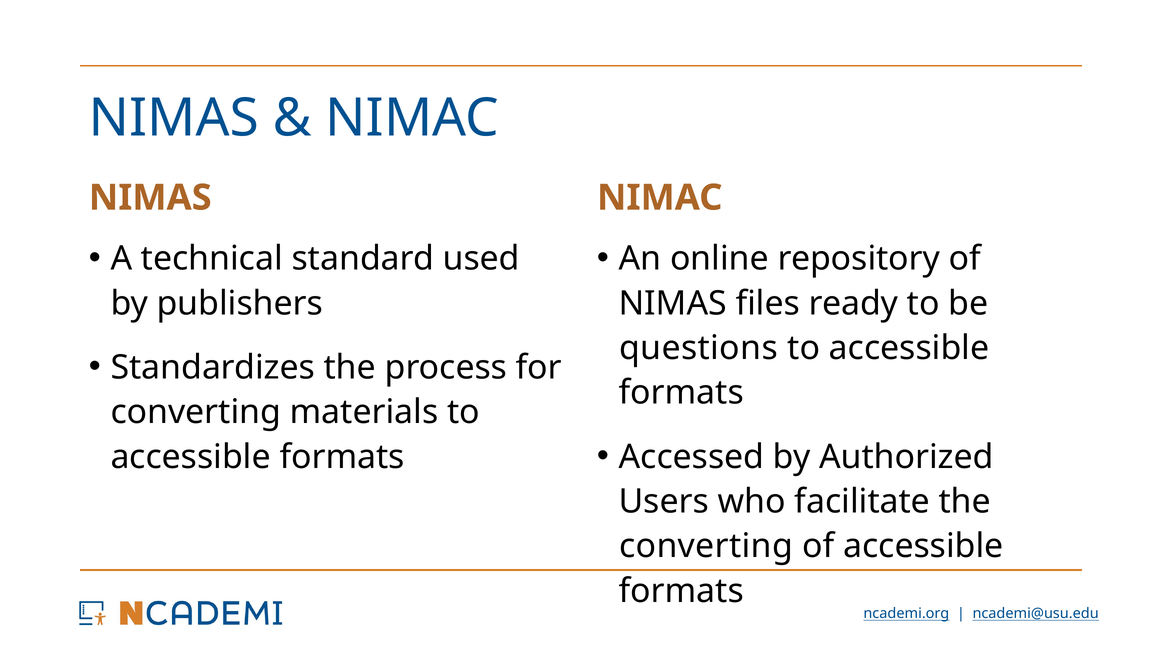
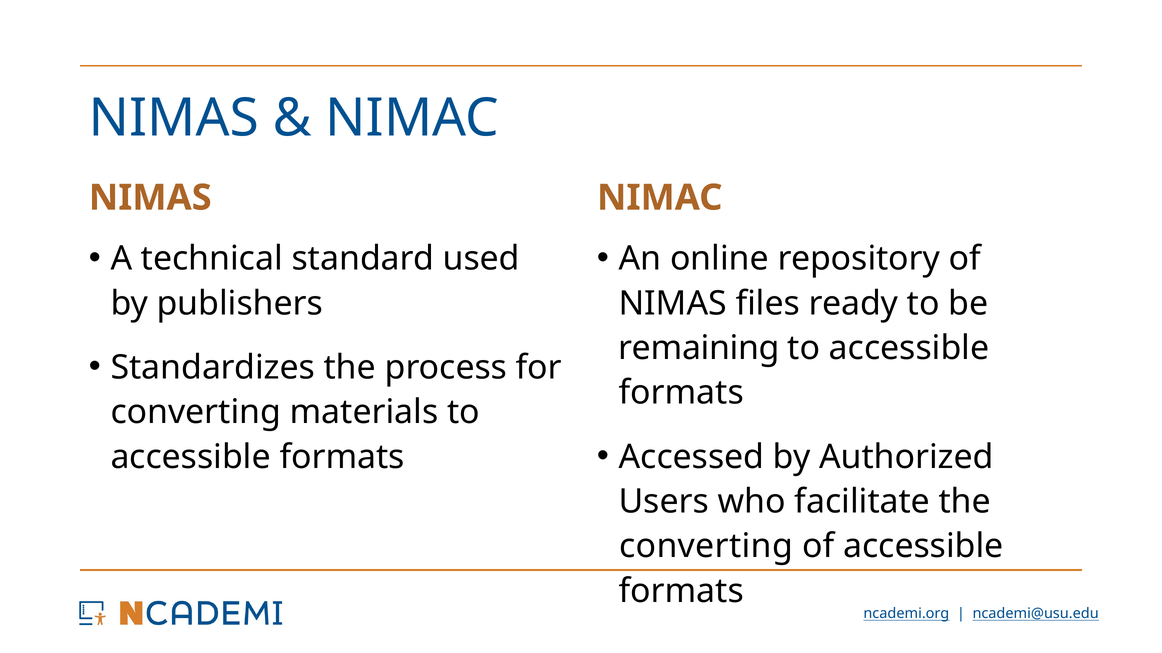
questions: questions -> remaining
